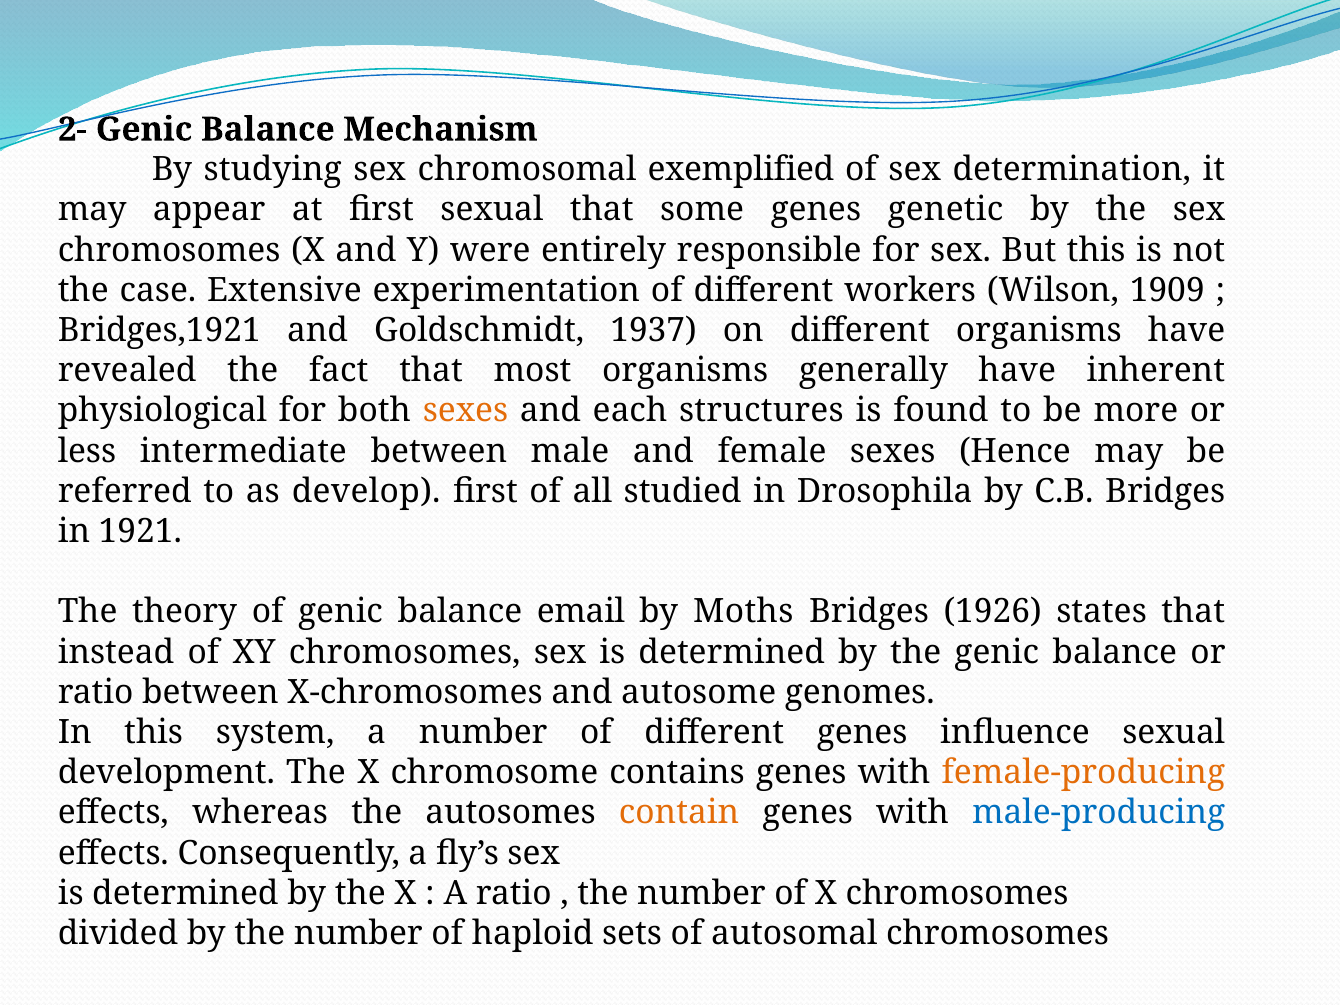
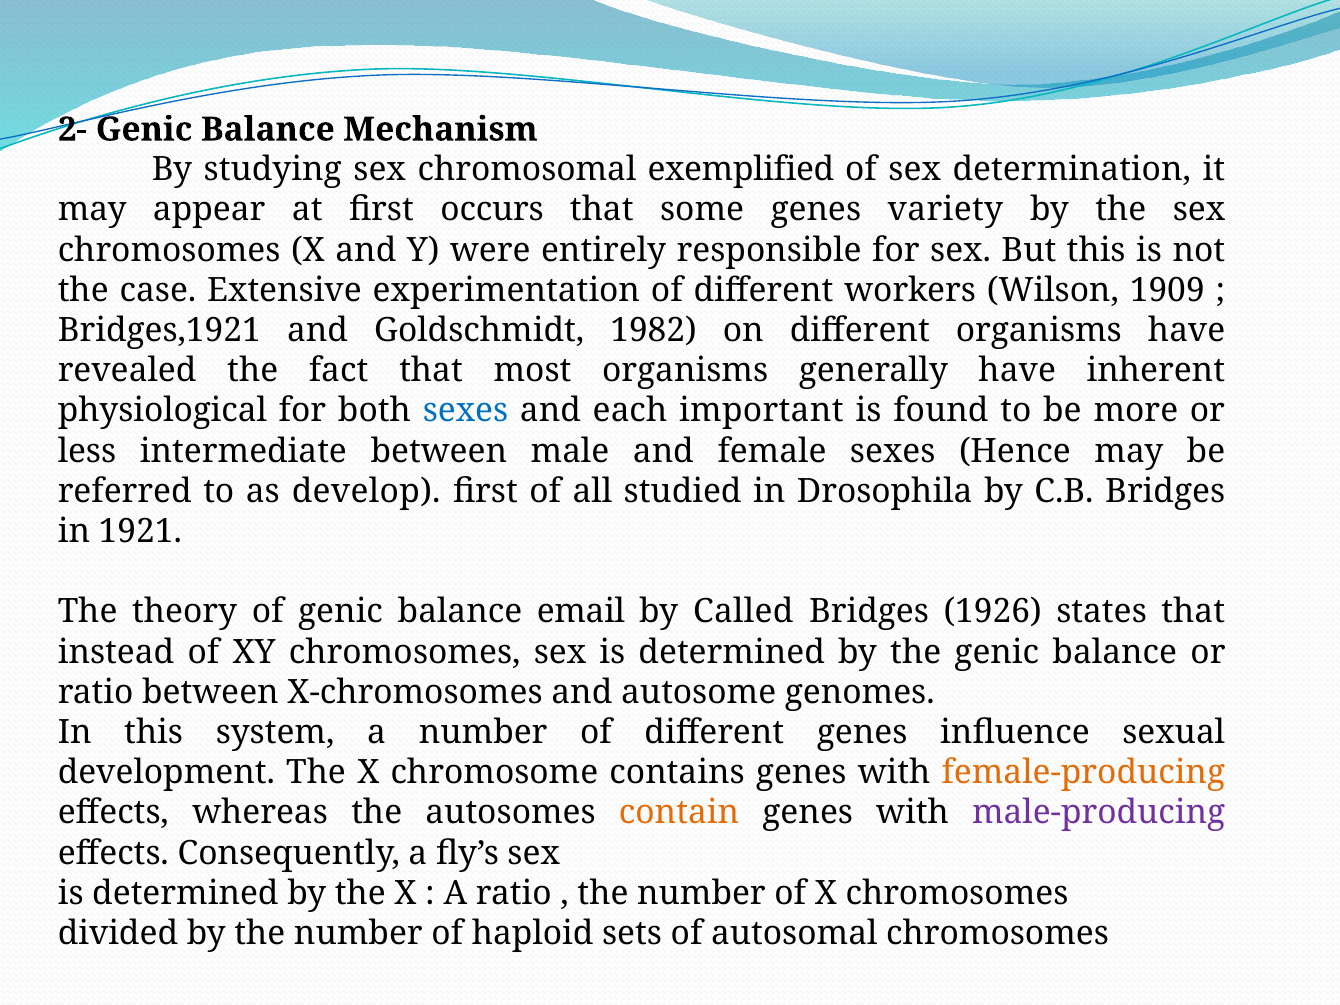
first sexual: sexual -> occurs
genetic: genetic -> variety
1937: 1937 -> 1982
sexes at (466, 411) colour: orange -> blue
structures: structures -> important
Moths: Moths -> Called
male-producing colour: blue -> purple
